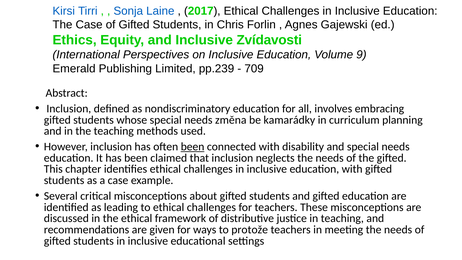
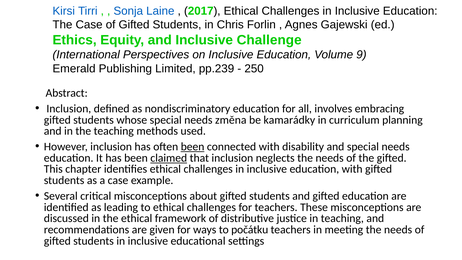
Zvídavosti: Zvídavosti -> Challenge
709: 709 -> 250
claimed underline: none -> present
protože: protože -> počátku
